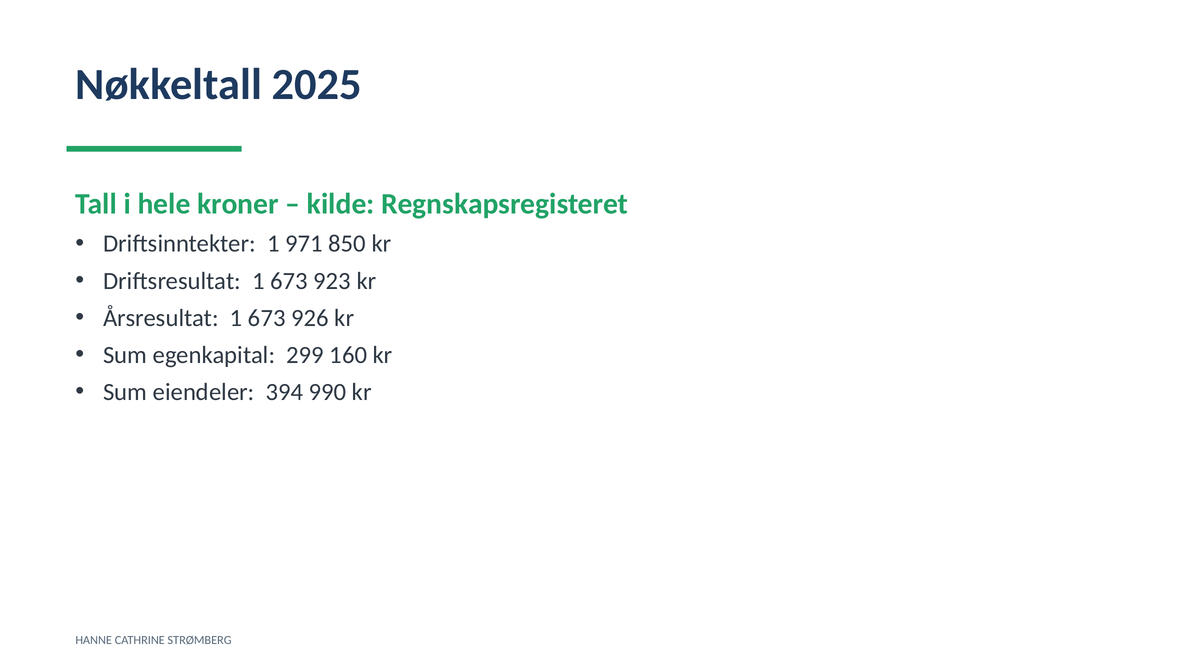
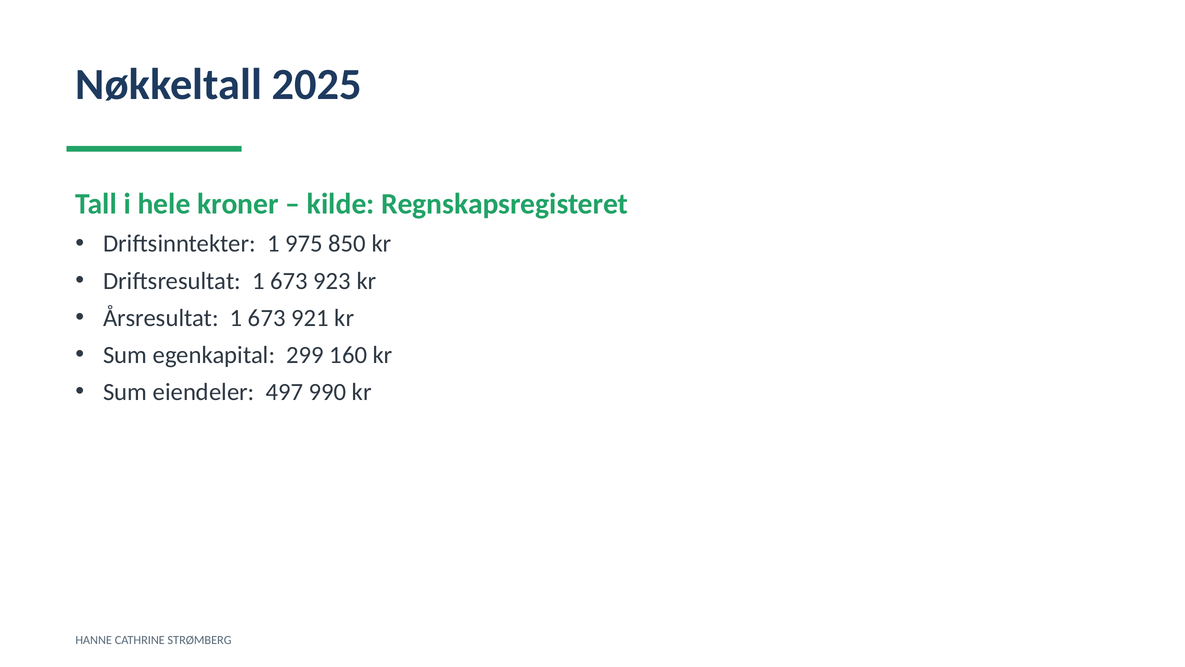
971: 971 -> 975
926: 926 -> 921
394: 394 -> 497
